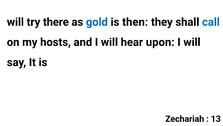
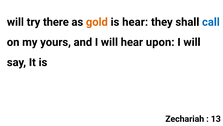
gold colour: blue -> orange
is then: then -> hear
hosts: hosts -> yours
